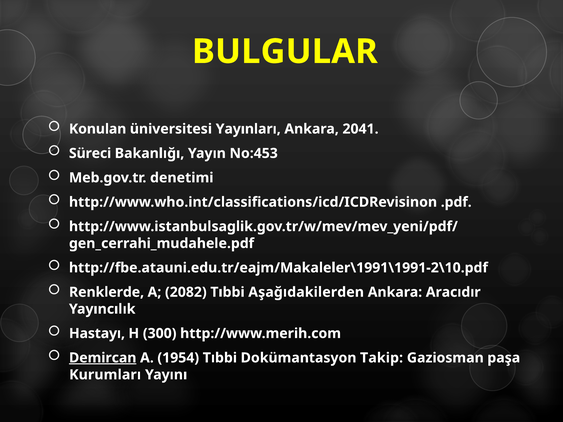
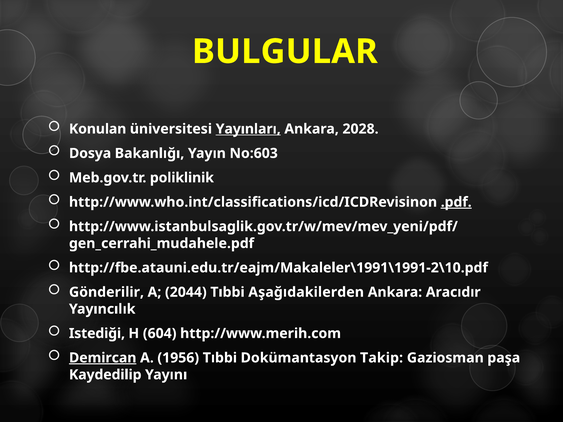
Yayınları underline: none -> present
2041: 2041 -> 2028
Süreci: Süreci -> Dosya
No:453: No:453 -> No:603
denetimi: denetimi -> poliklinik
.pdf underline: none -> present
Renklerde: Renklerde -> Gönderilir
2082: 2082 -> 2044
Hastayı: Hastayı -> Istediği
300: 300 -> 604
1954: 1954 -> 1956
Kurumları: Kurumları -> Kaydedilip
